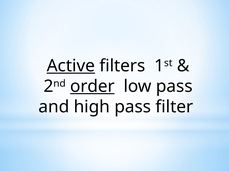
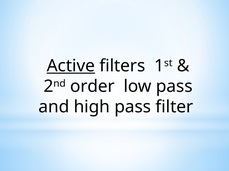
order underline: present -> none
